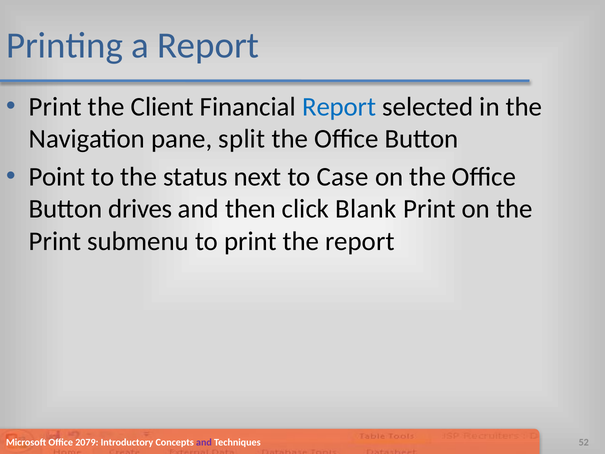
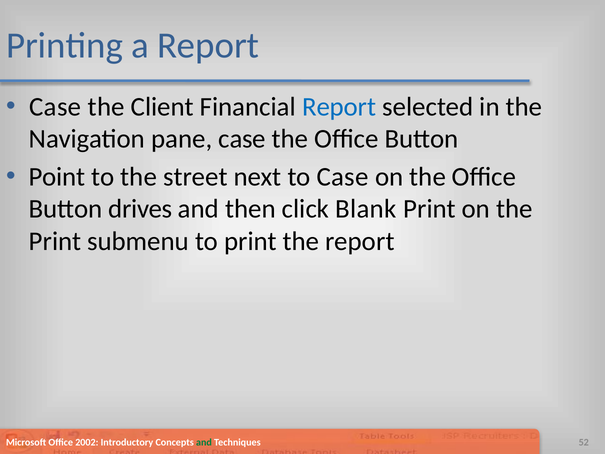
Print at (55, 107): Print -> Case
pane split: split -> case
status: status -> street
2079: 2079 -> 2002
and at (204, 442) colour: purple -> green
